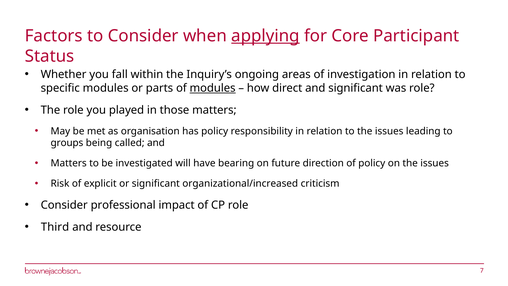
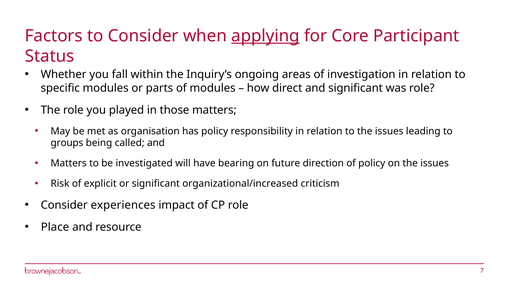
modules at (213, 88) underline: present -> none
professional: professional -> experiences
Third: Third -> Place
